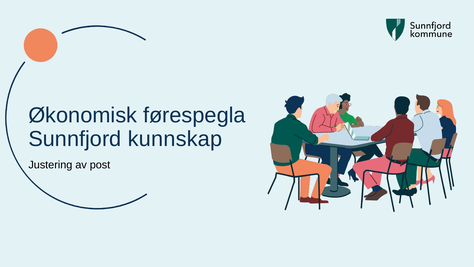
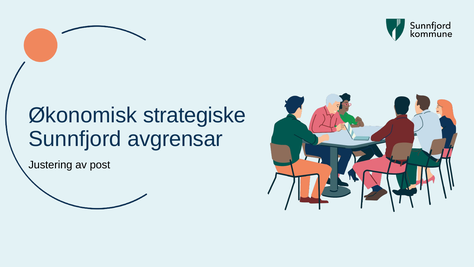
førespegla: førespegla -> strategiske
kunnskap: kunnskap -> avgrensar
